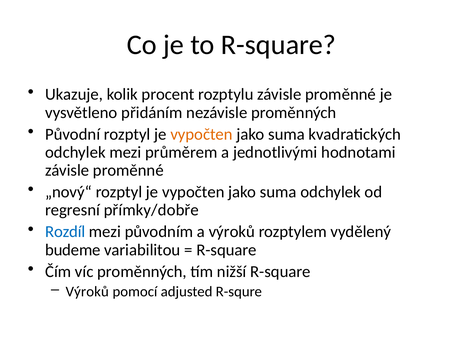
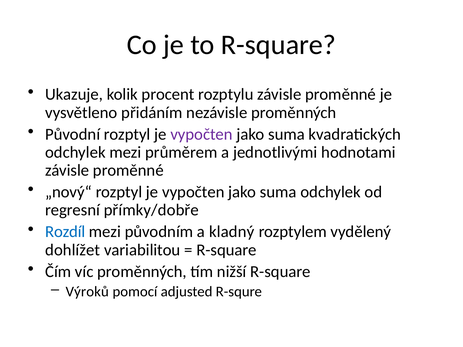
vypočten at (202, 134) colour: orange -> purple
a výroků: výroků -> kladný
budeme: budeme -> dohlížet
